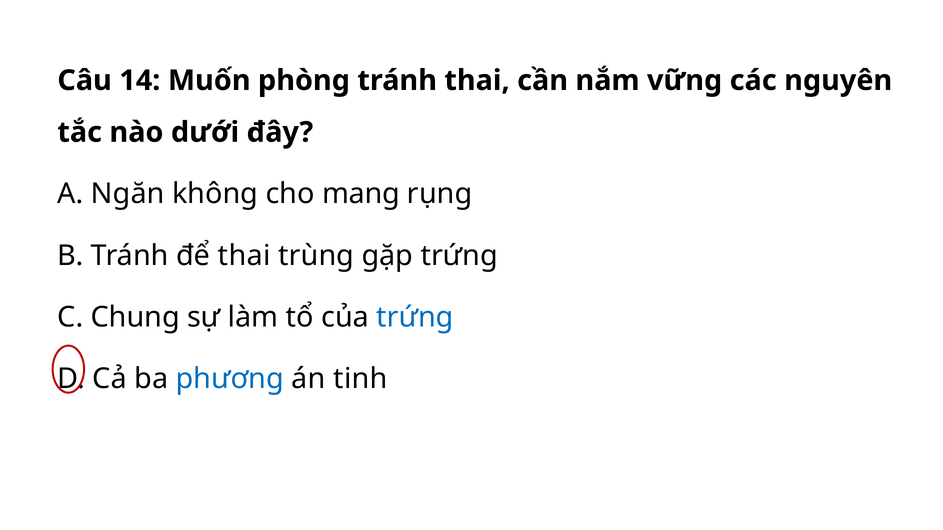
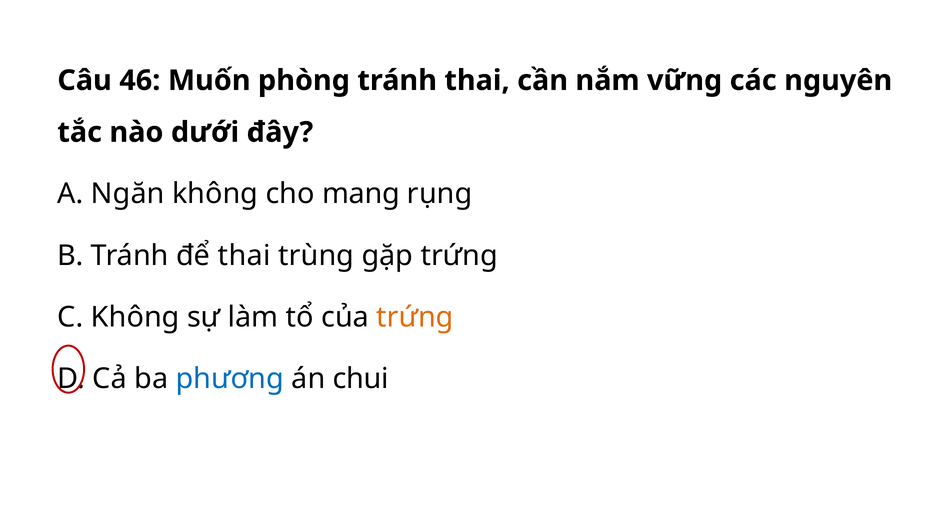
14: 14 -> 46
C Chung: Chung -> Không
trứng at (415, 317) colour: blue -> orange
tinh: tinh -> chui
